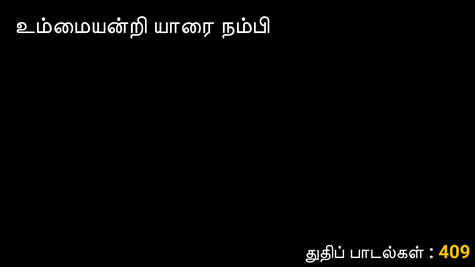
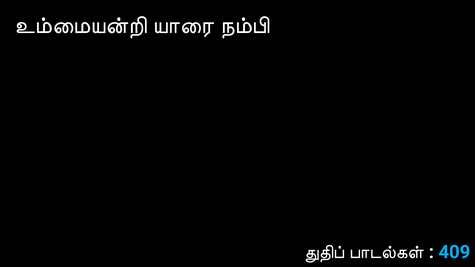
409 colour: yellow -> light blue
